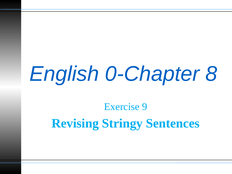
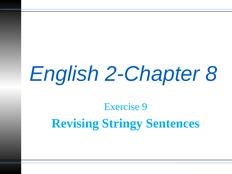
0-Chapter: 0-Chapter -> 2-Chapter
